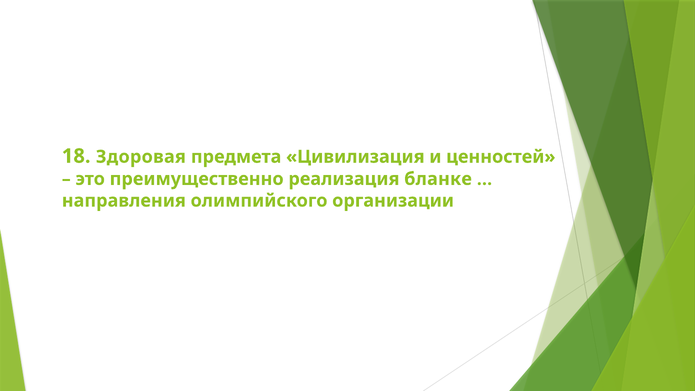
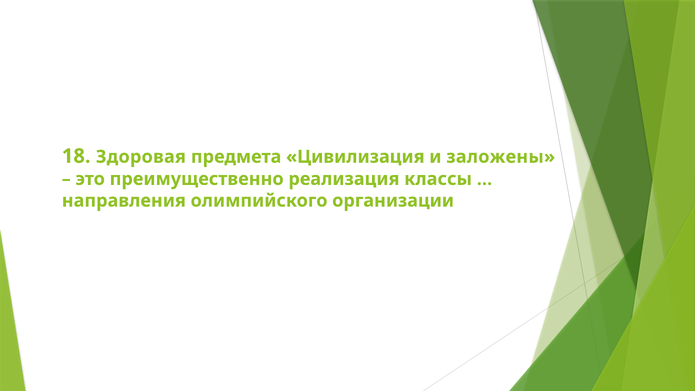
ценностей: ценностей -> заложены
бланке: бланке -> классы
